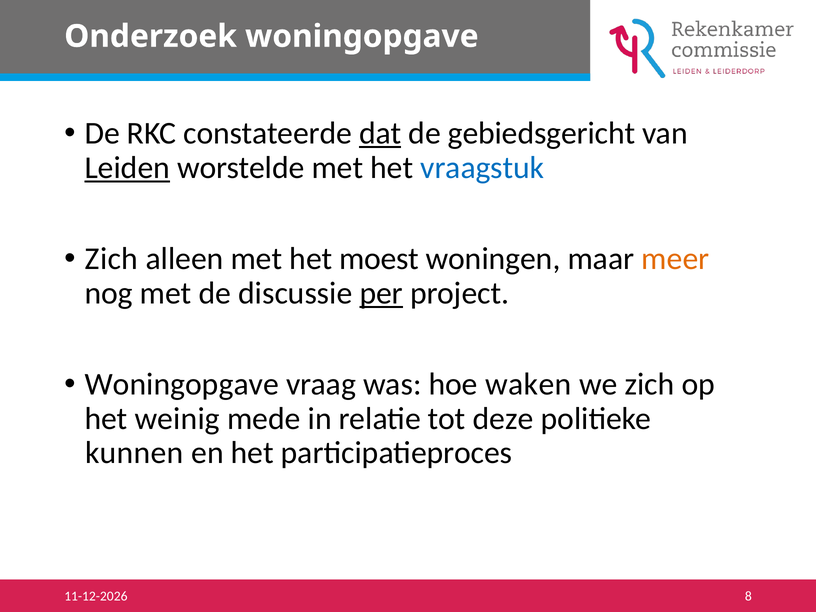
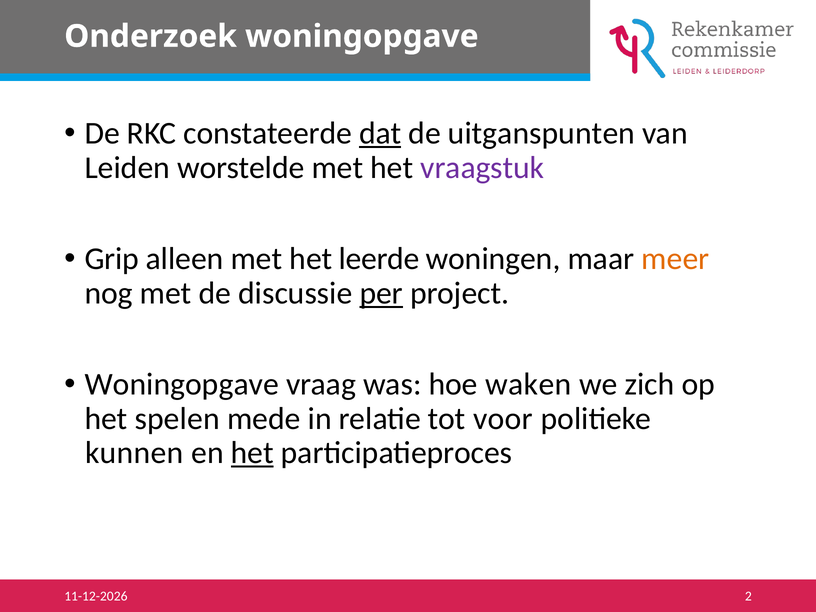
gebiedsgericht: gebiedsgericht -> uitganspunten
Leiden underline: present -> none
vraagstuk colour: blue -> purple
Zich at (111, 259): Zich -> Grip
moest: moest -> leerde
weinig: weinig -> spelen
deze: deze -> voor
het at (252, 453) underline: none -> present
8: 8 -> 2
